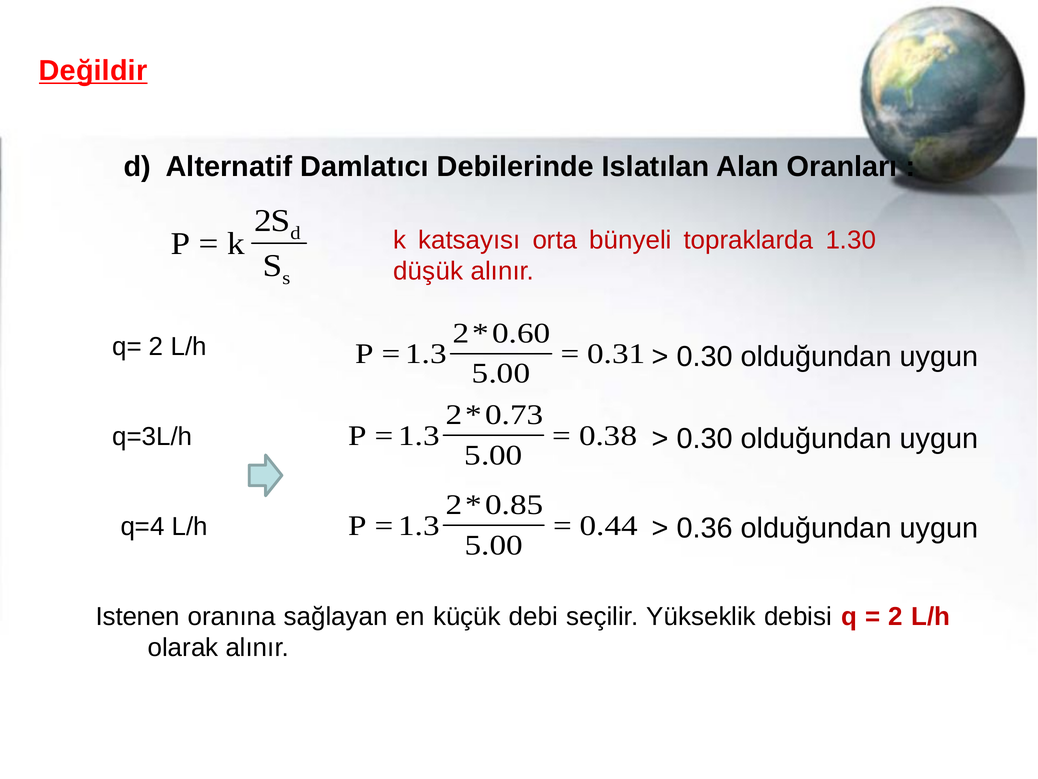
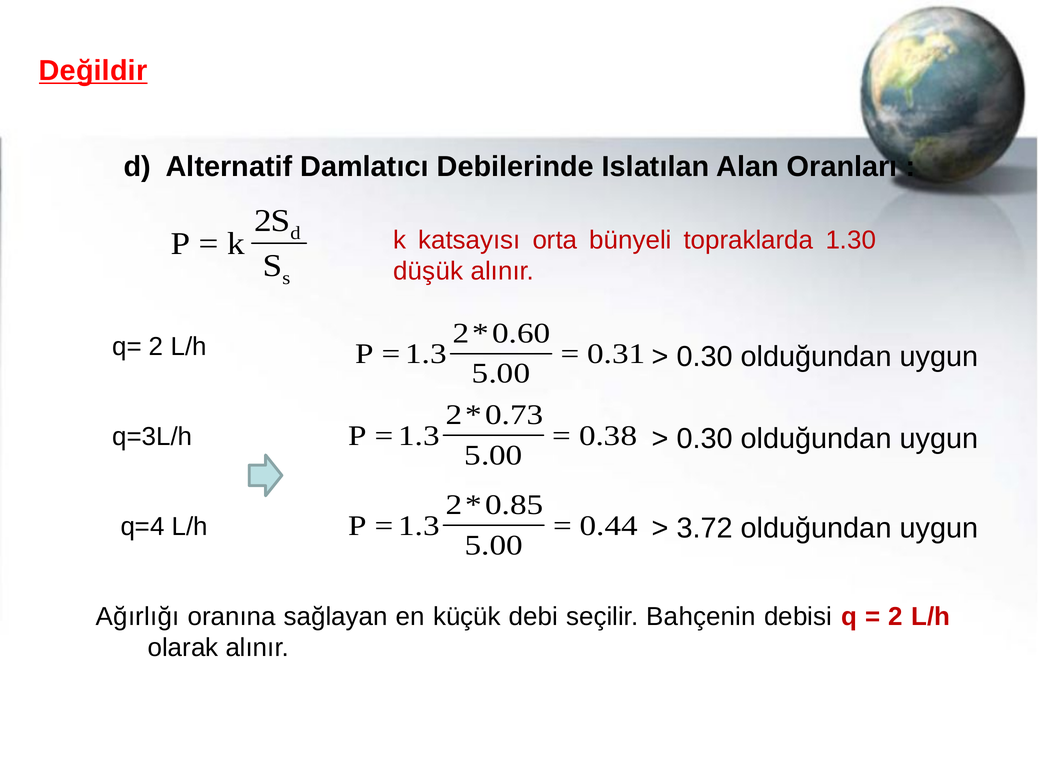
0.36: 0.36 -> 3.72
Istenen: Istenen -> Ağırlığı
Yükseklik: Yükseklik -> Bahçenin
